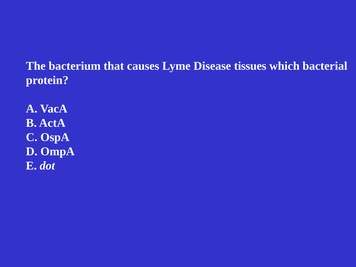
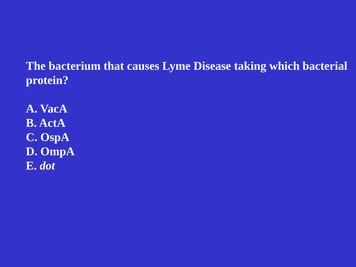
tissues: tissues -> taking
